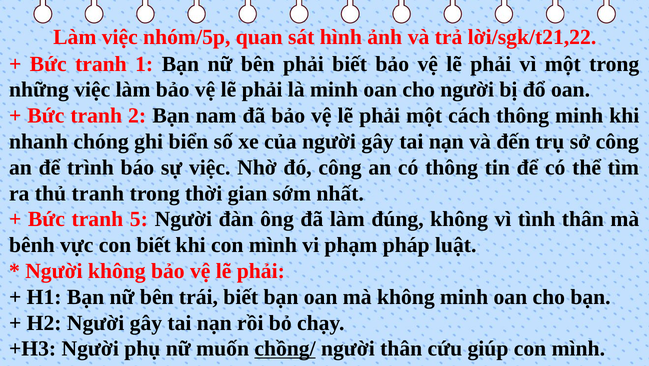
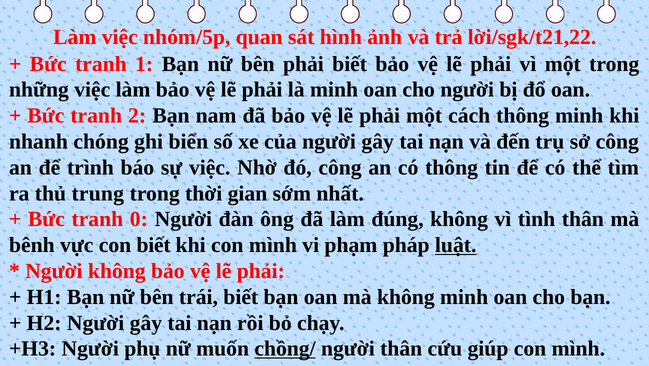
thủ tranh: tranh -> trung
5: 5 -> 0
luật underline: none -> present
